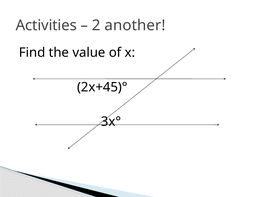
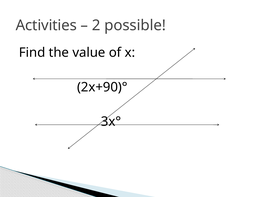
another: another -> possible
2x+45)°: 2x+45)° -> 2x+90)°
